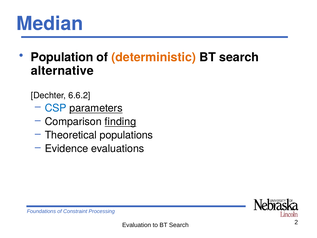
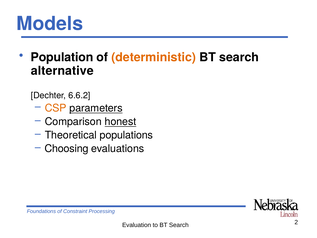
Median: Median -> Models
CSP colour: blue -> orange
finding: finding -> honest
Evidence: Evidence -> Choosing
